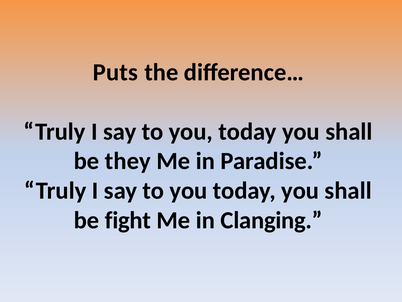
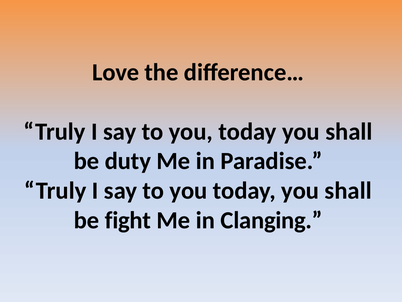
Puts: Puts -> Love
they: they -> duty
